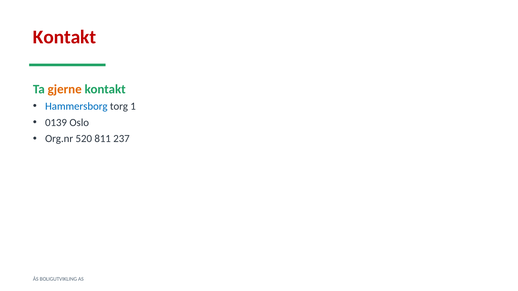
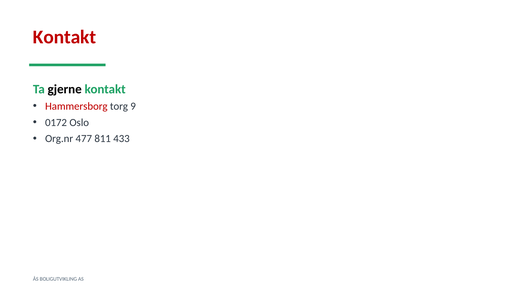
gjerne colour: orange -> black
Hammersborg colour: blue -> red
1: 1 -> 9
0139: 0139 -> 0172
520: 520 -> 477
237: 237 -> 433
